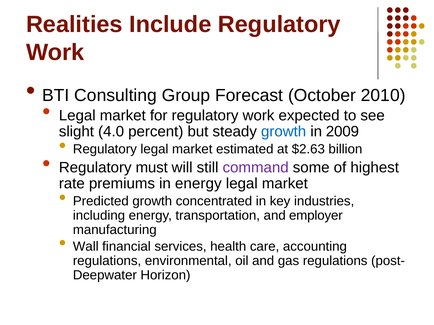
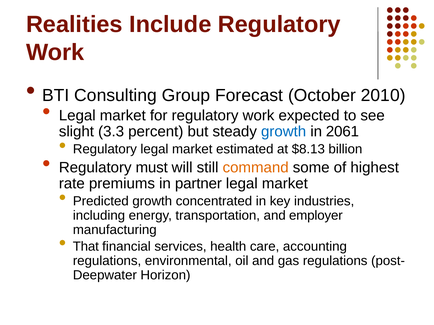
4.0: 4.0 -> 3.3
2009: 2009 -> 2061
$2.63: $2.63 -> $8.13
command colour: purple -> orange
in energy: energy -> partner
Wall: Wall -> That
